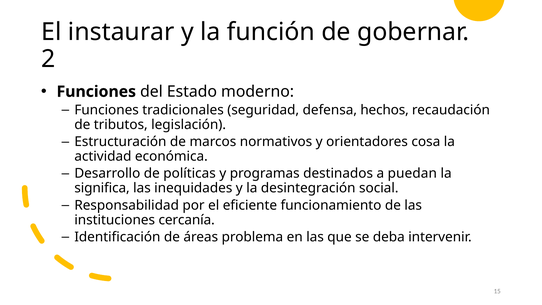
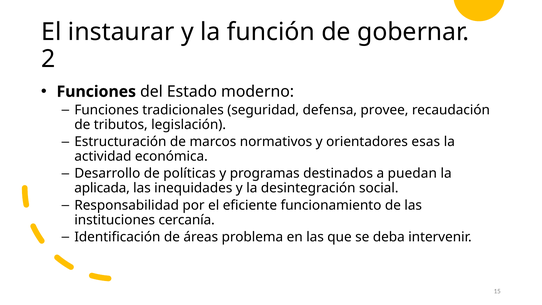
hechos: hechos -> provee
cosa: cosa -> esas
significa: significa -> aplicada
